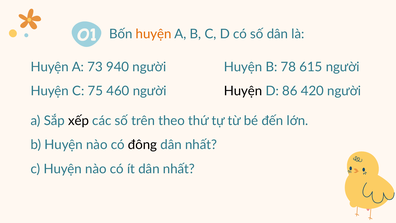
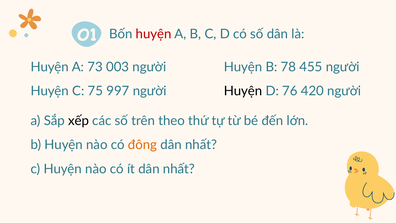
huyện at (154, 34) colour: orange -> red
940: 940 -> 003
615: 615 -> 455
460: 460 -> 997
86: 86 -> 76
đông colour: black -> orange
